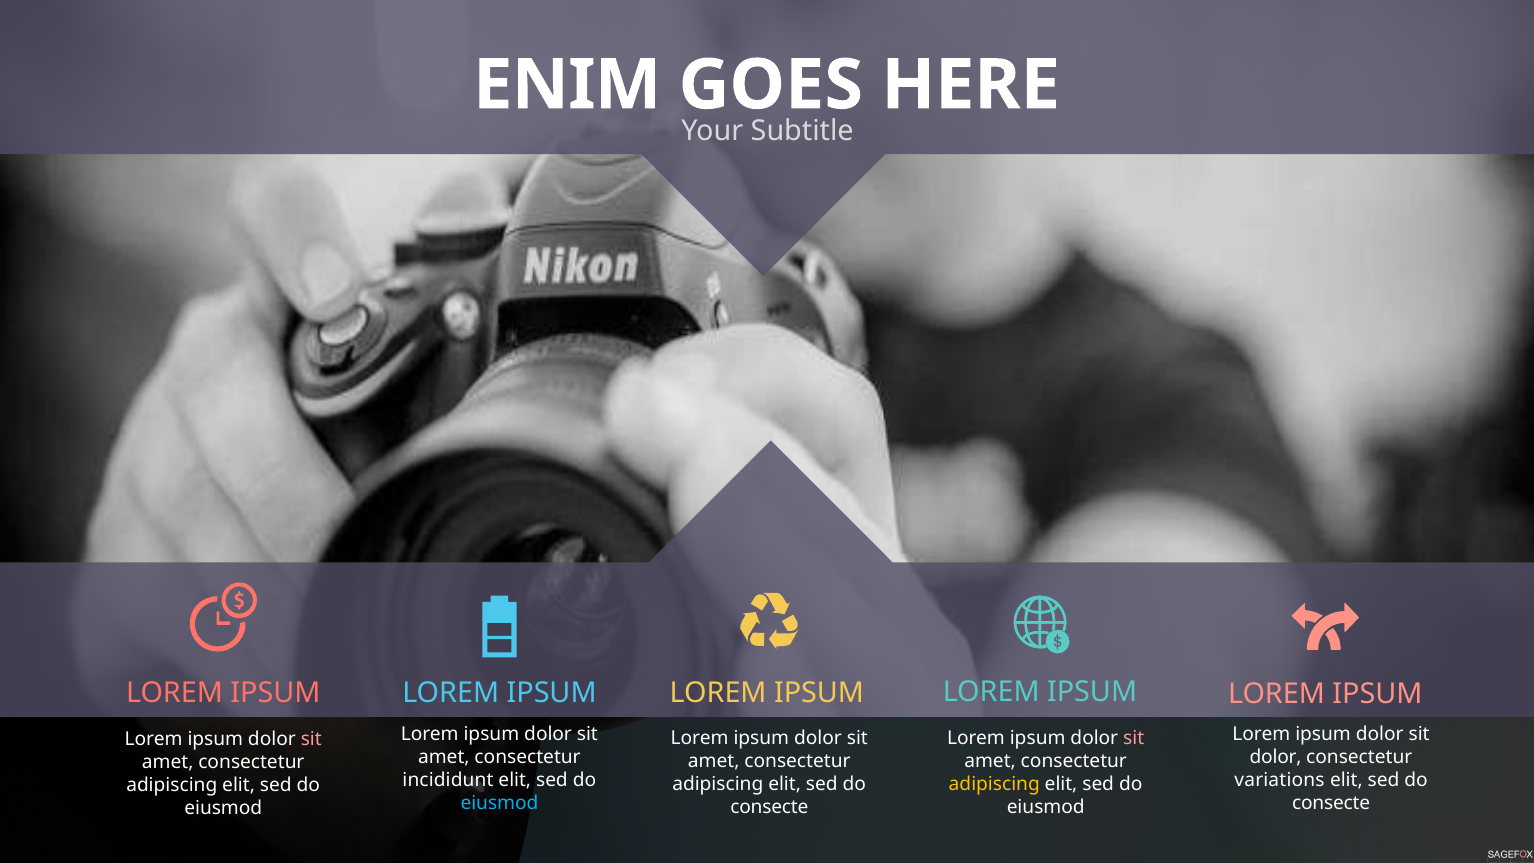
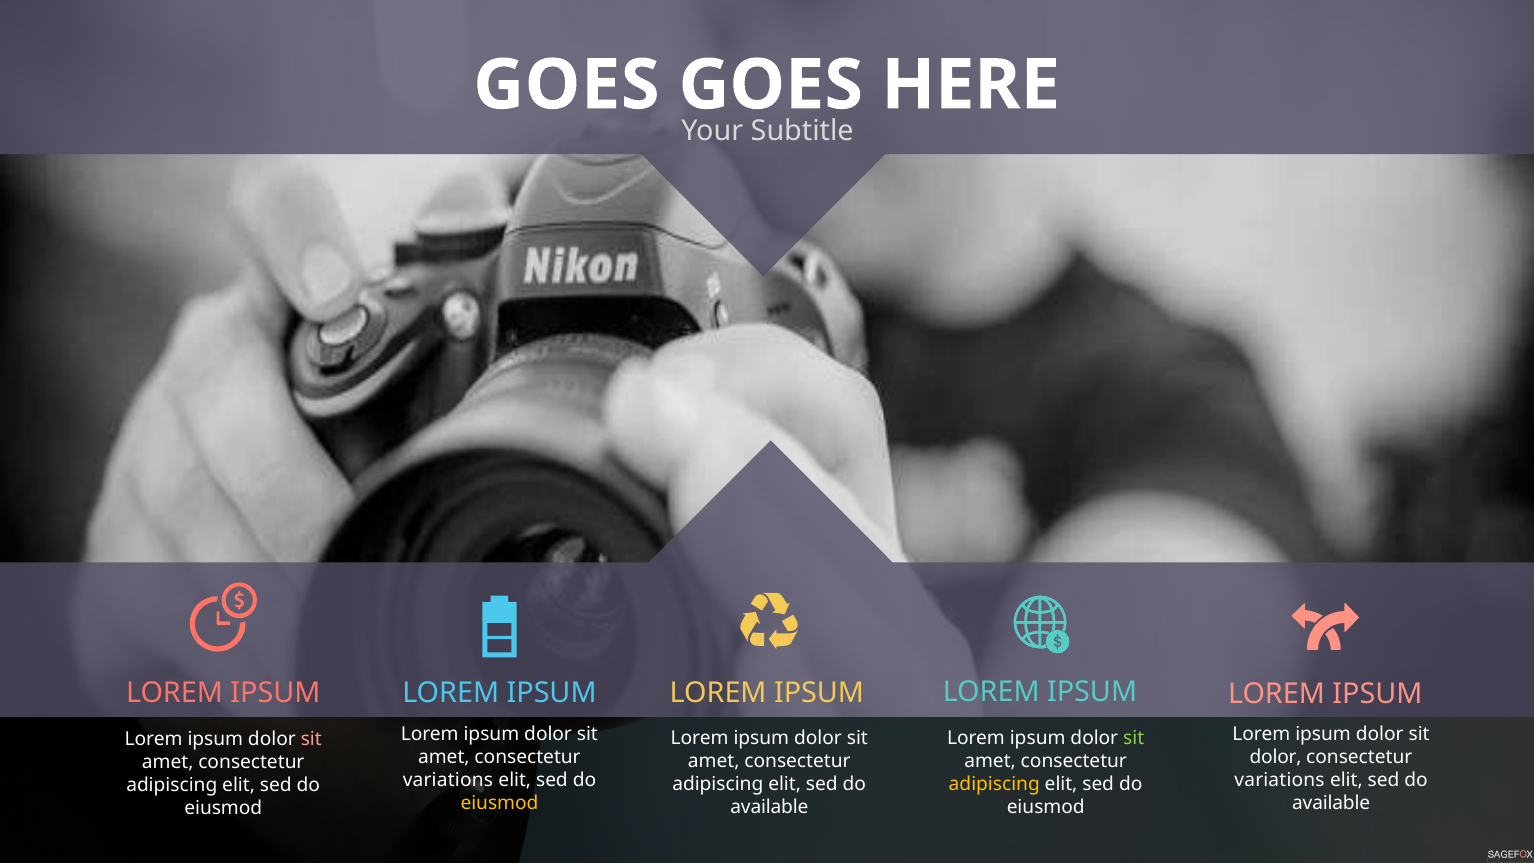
ENIM at (567, 85): ENIM -> GOES
sit at (1134, 738) colour: pink -> light green
incididunt at (448, 780): incididunt -> variations
eiusmod at (499, 803) colour: light blue -> yellow
consecte at (1331, 803): consecte -> available
consecte at (769, 807): consecte -> available
